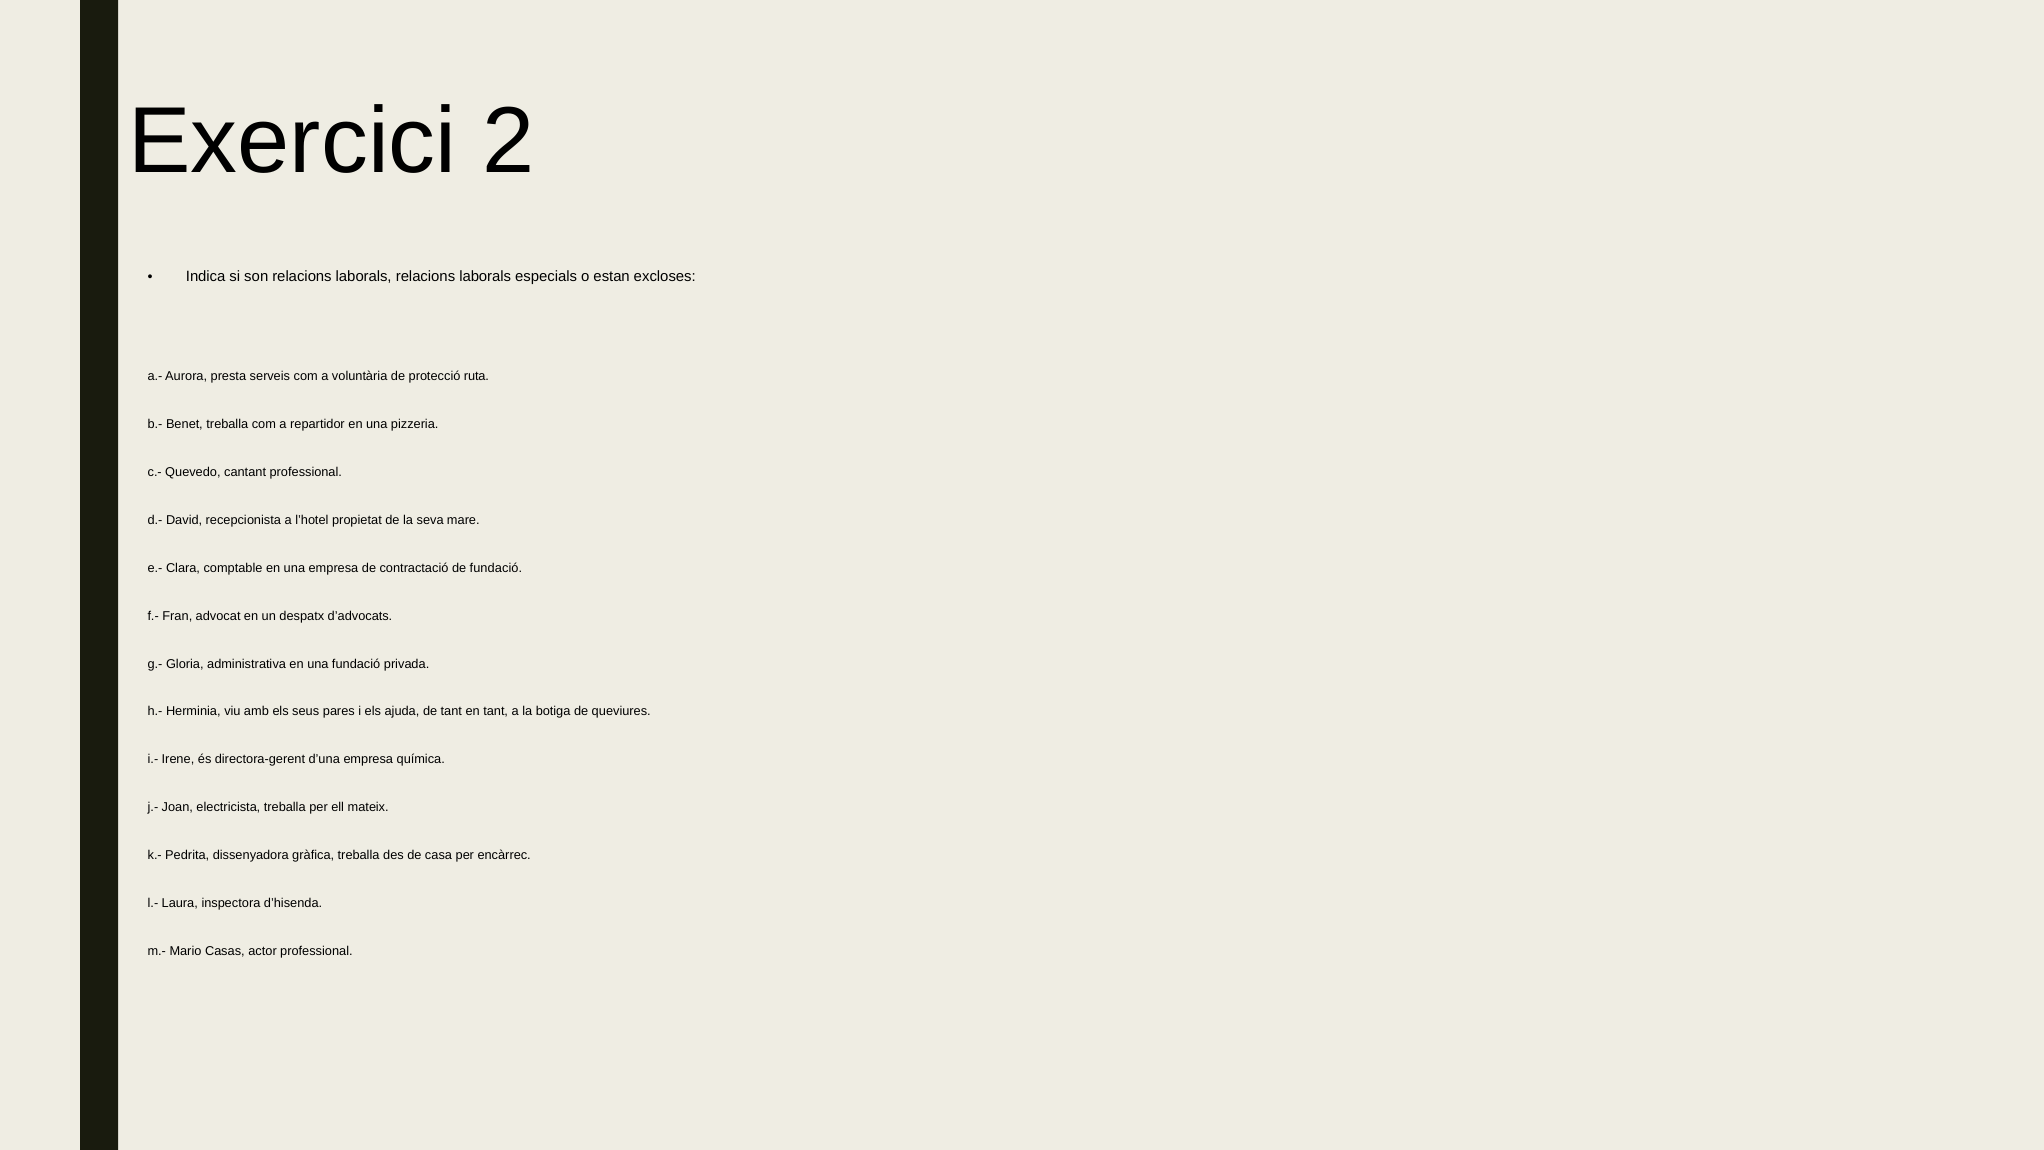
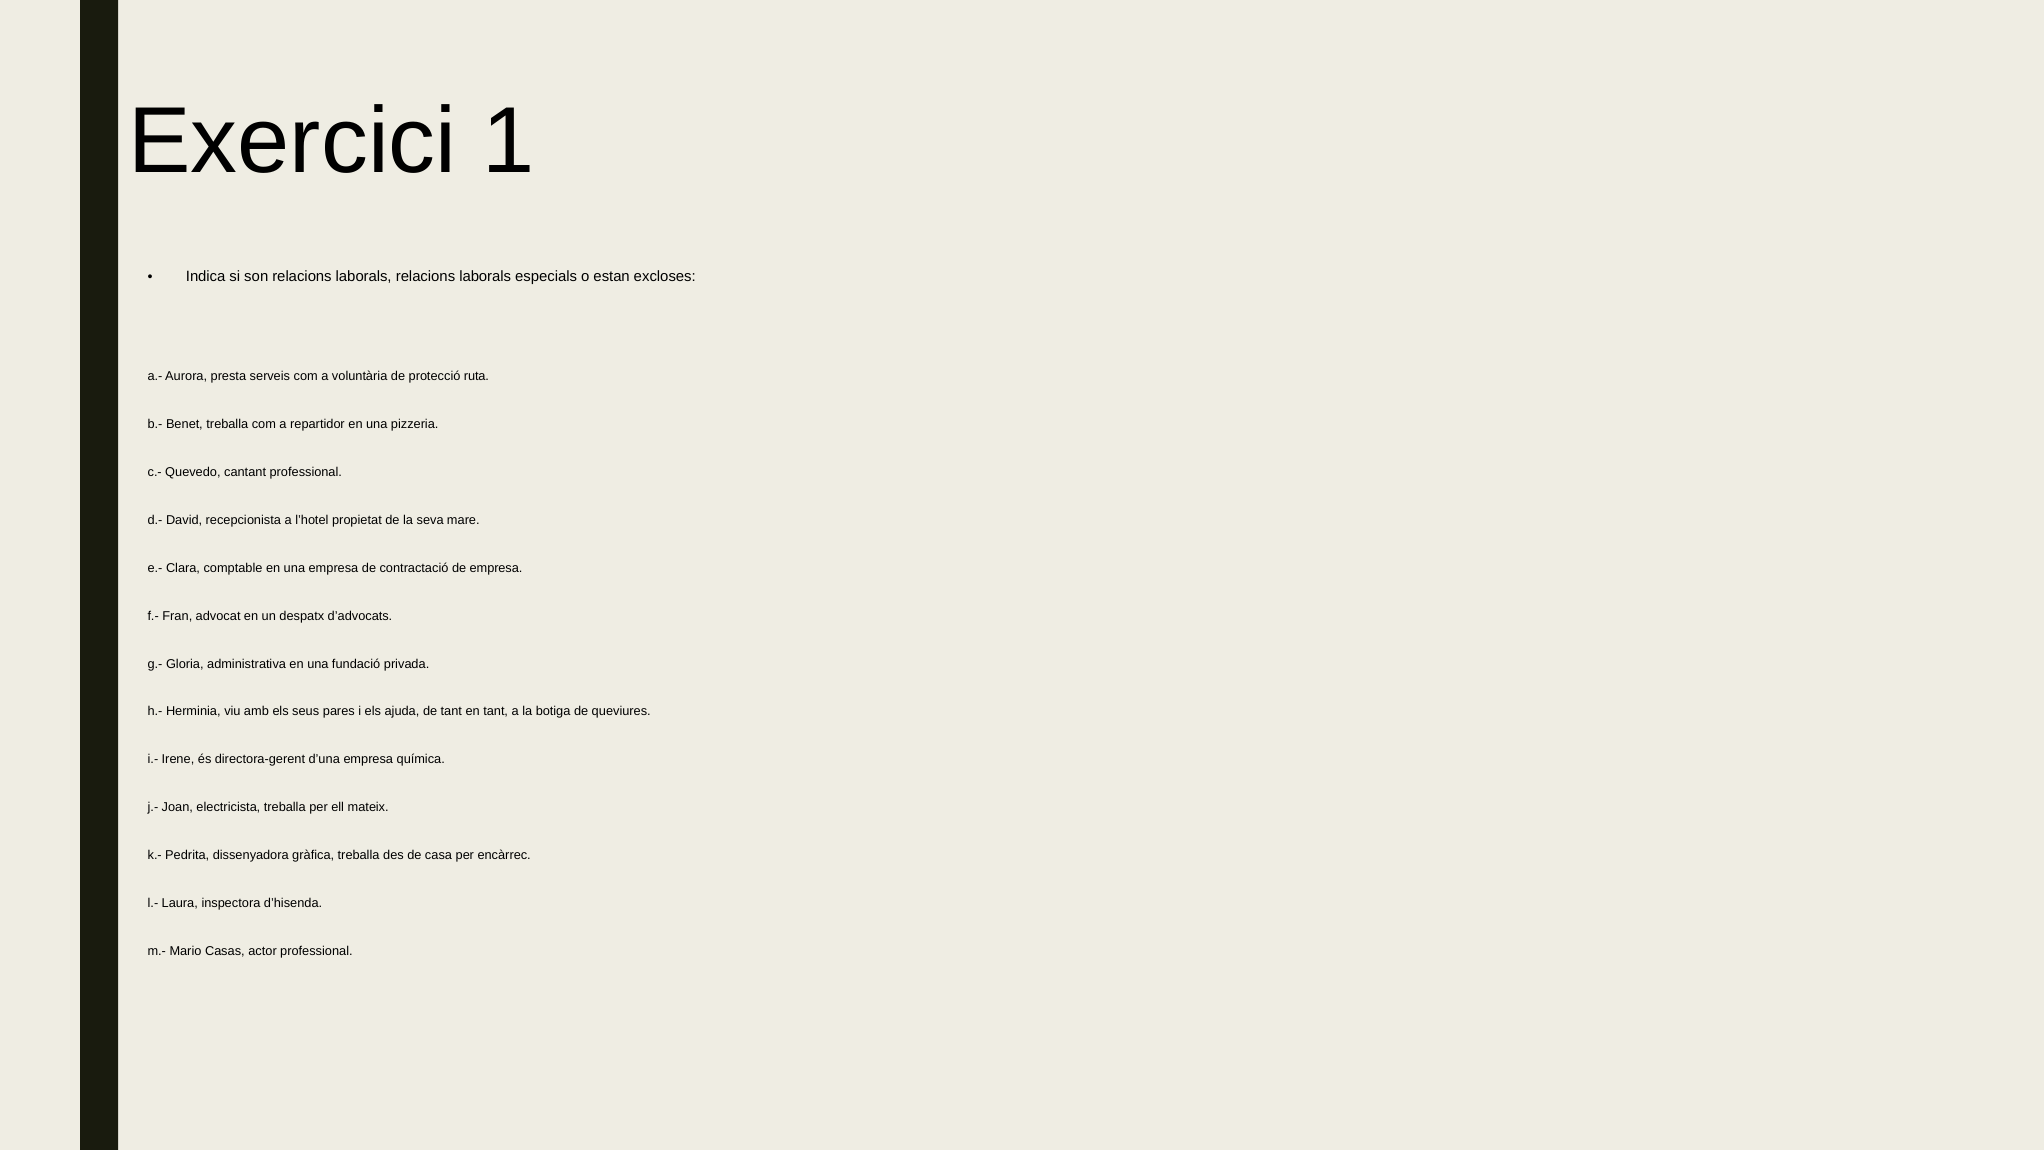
2: 2 -> 1
de fundació: fundació -> empresa
